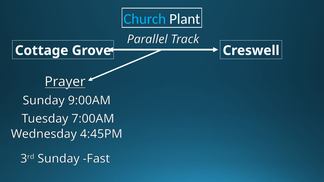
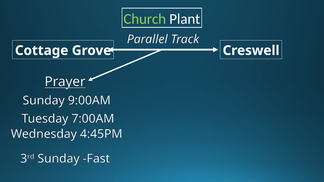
Church colour: light blue -> light green
